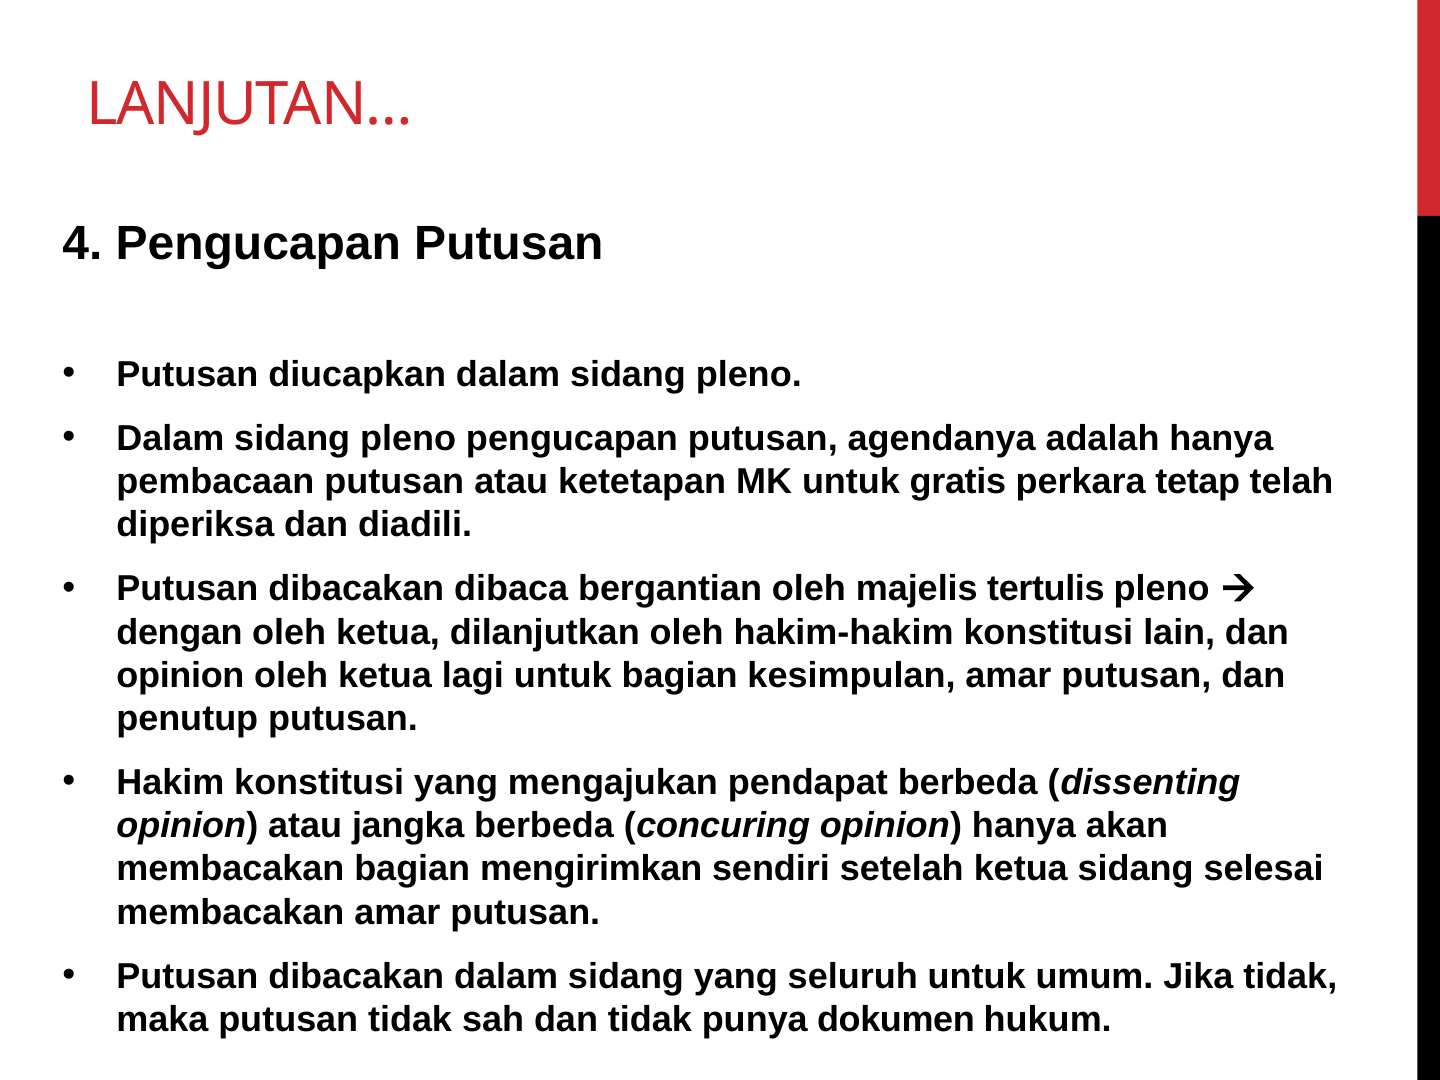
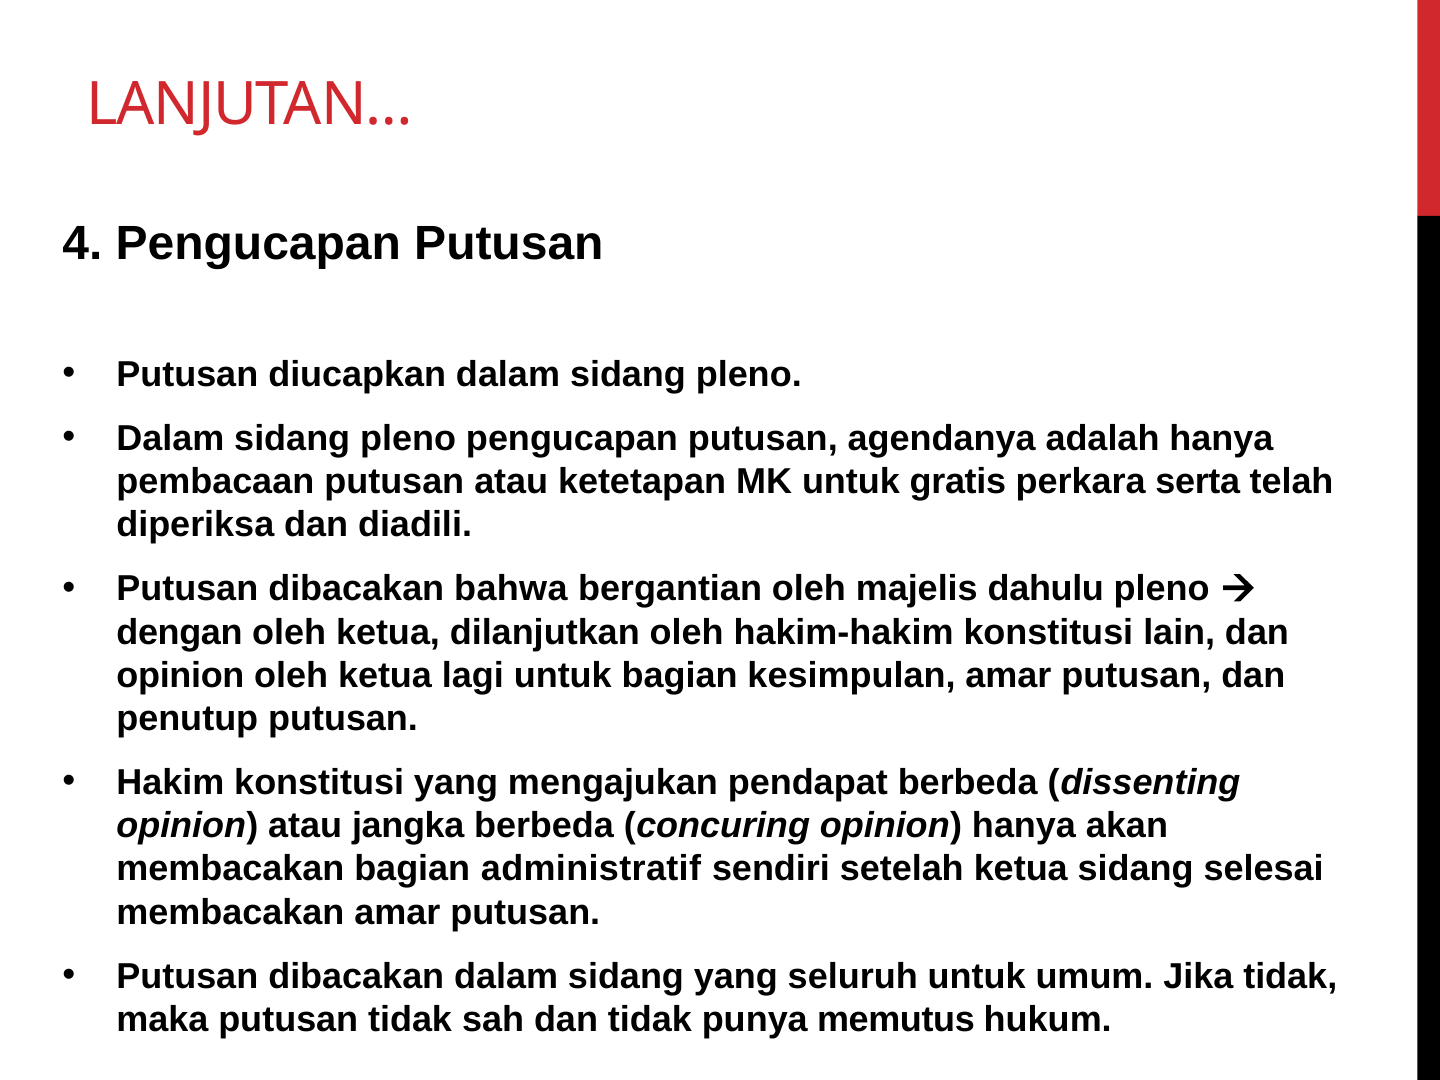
tetap: tetap -> serta
dibaca: dibaca -> bahwa
tertulis: tertulis -> dahulu
mengirimkan: mengirimkan -> administratif
dokumen: dokumen -> memutus
